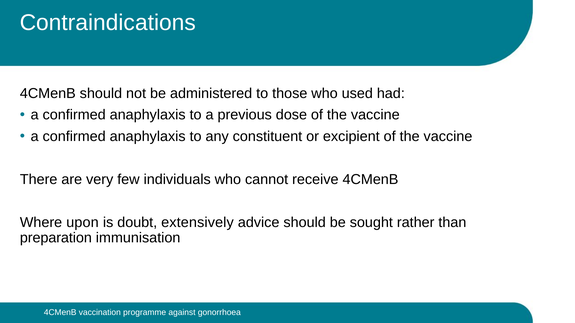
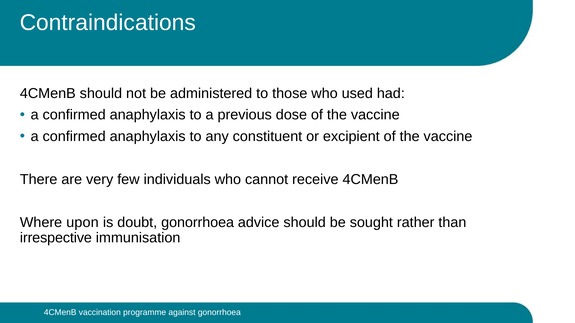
doubt extensively: extensively -> gonorrhoea
preparation: preparation -> irrespective
